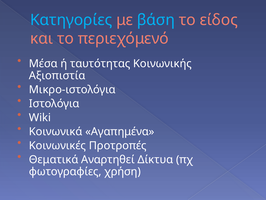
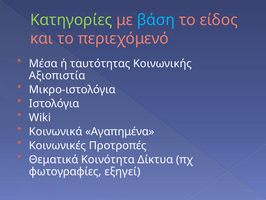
Κατηγορίες colour: light blue -> light green
Αναρτηθεί: Αναρτηθεί -> Κοινότητα
χρήση: χρήση -> εξηγεί
